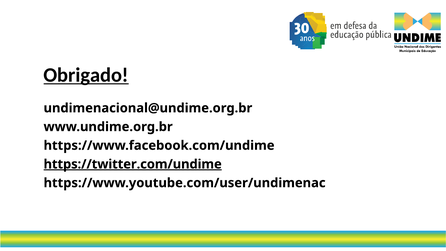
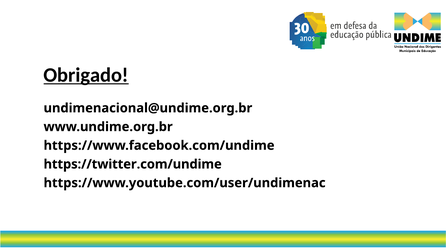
https://twitter.com/undime underline: present -> none
